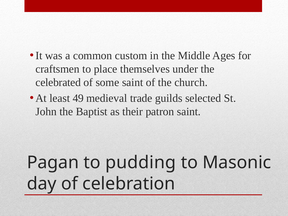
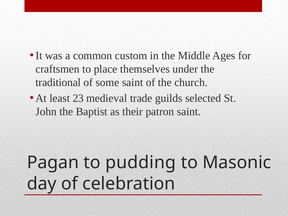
celebrated: celebrated -> traditional
49: 49 -> 23
